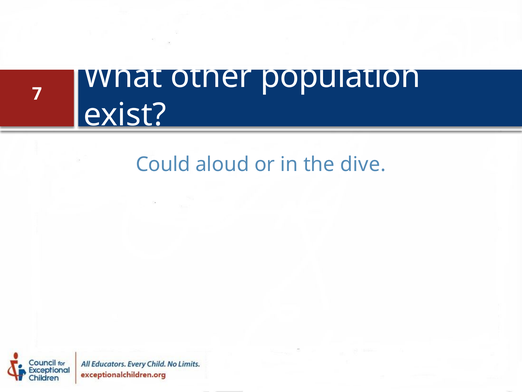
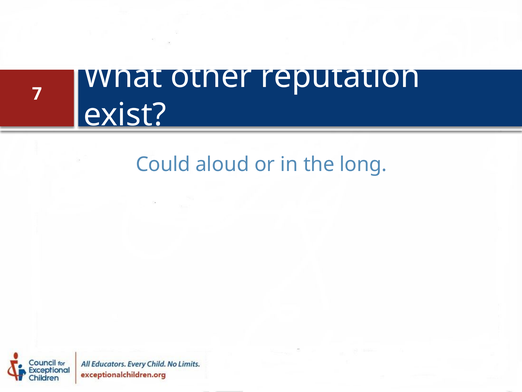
population: population -> reputation
dive: dive -> long
